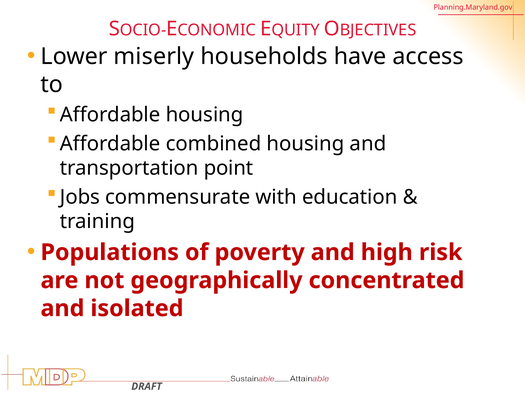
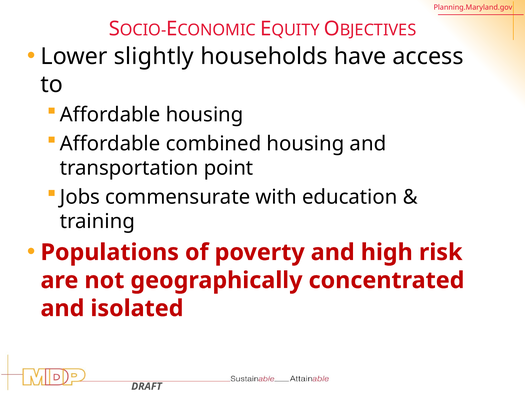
miserly: miserly -> slightly
